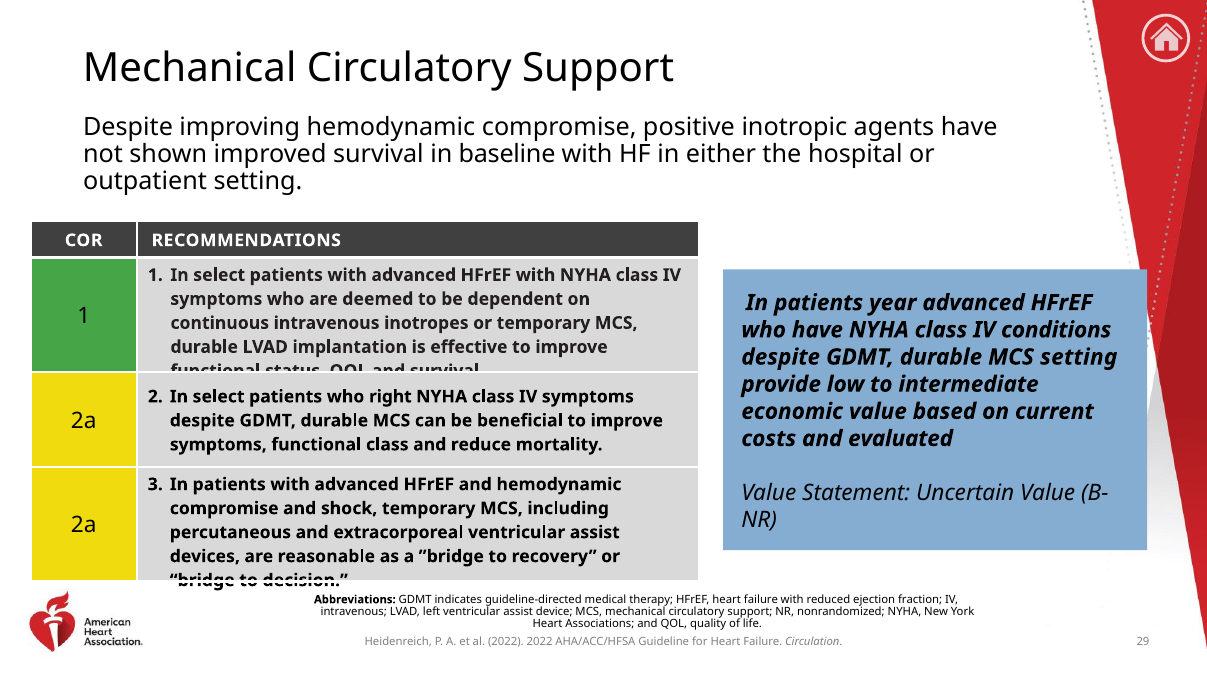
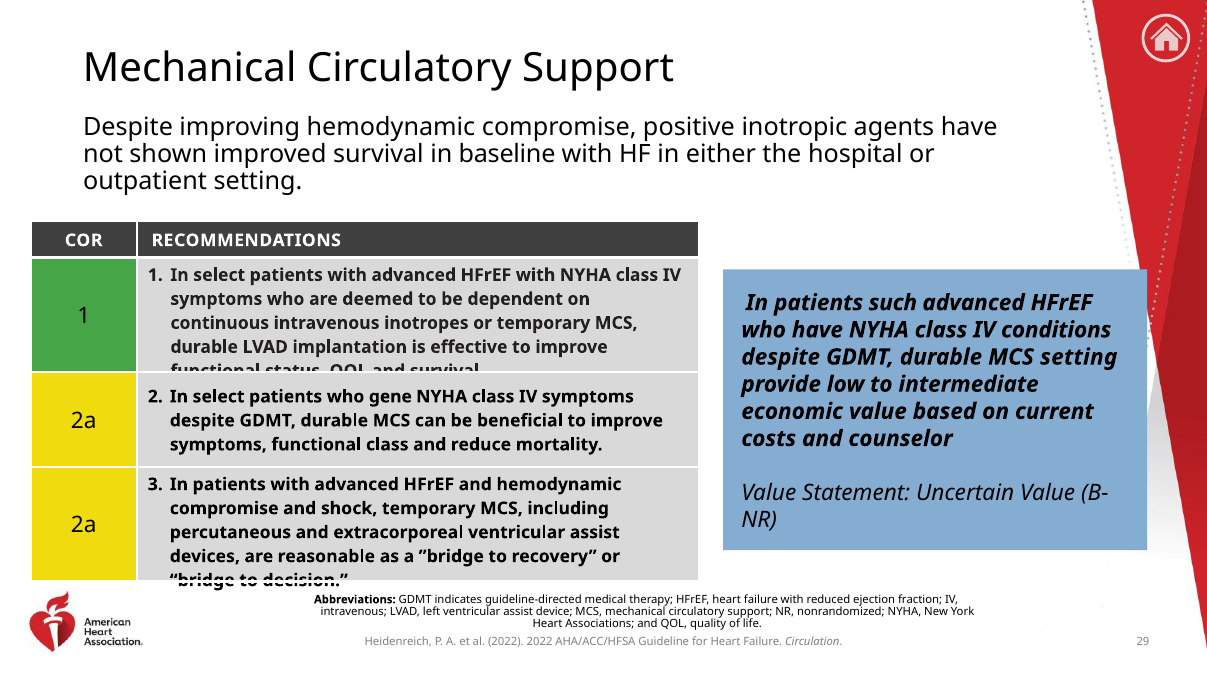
year: year -> such
right: right -> gene
evaluated: evaluated -> counselor
